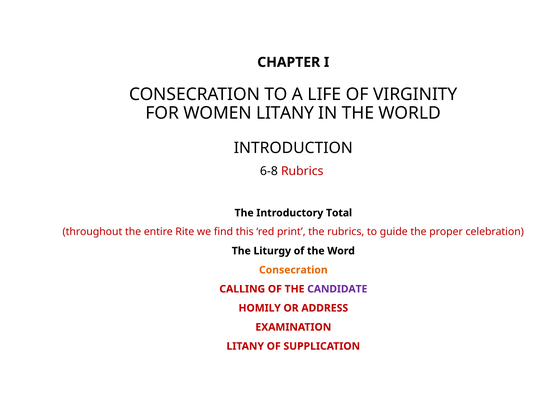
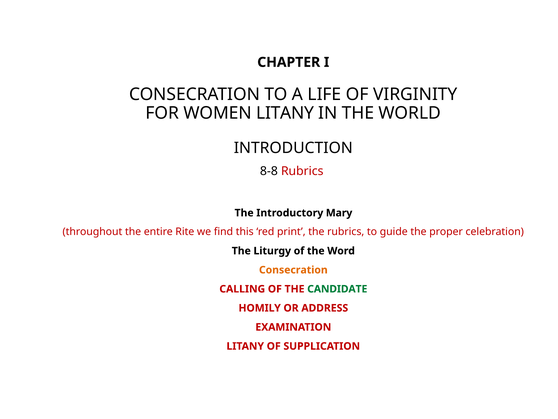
6-8: 6-8 -> 8-8
Total: Total -> Mary
CANDIDATE colour: purple -> green
